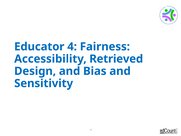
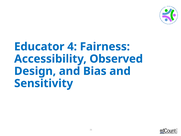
Retrieved: Retrieved -> Observed
